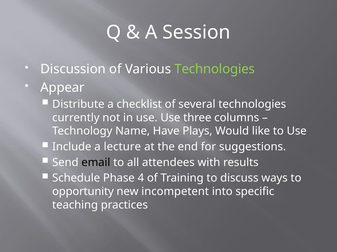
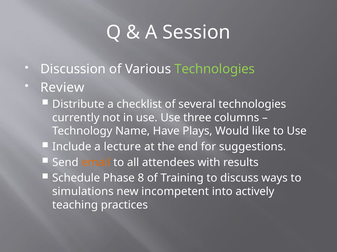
Appear: Appear -> Review
email colour: black -> orange
4: 4 -> 8
opportunity: opportunity -> simulations
specific: specific -> actively
